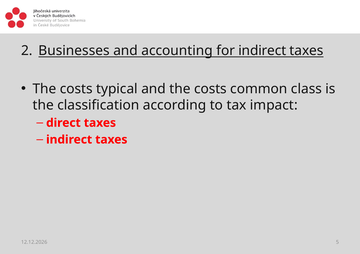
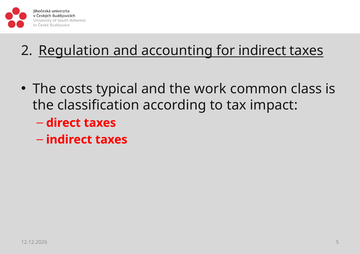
Businesses: Businesses -> Regulation
and the costs: costs -> work
